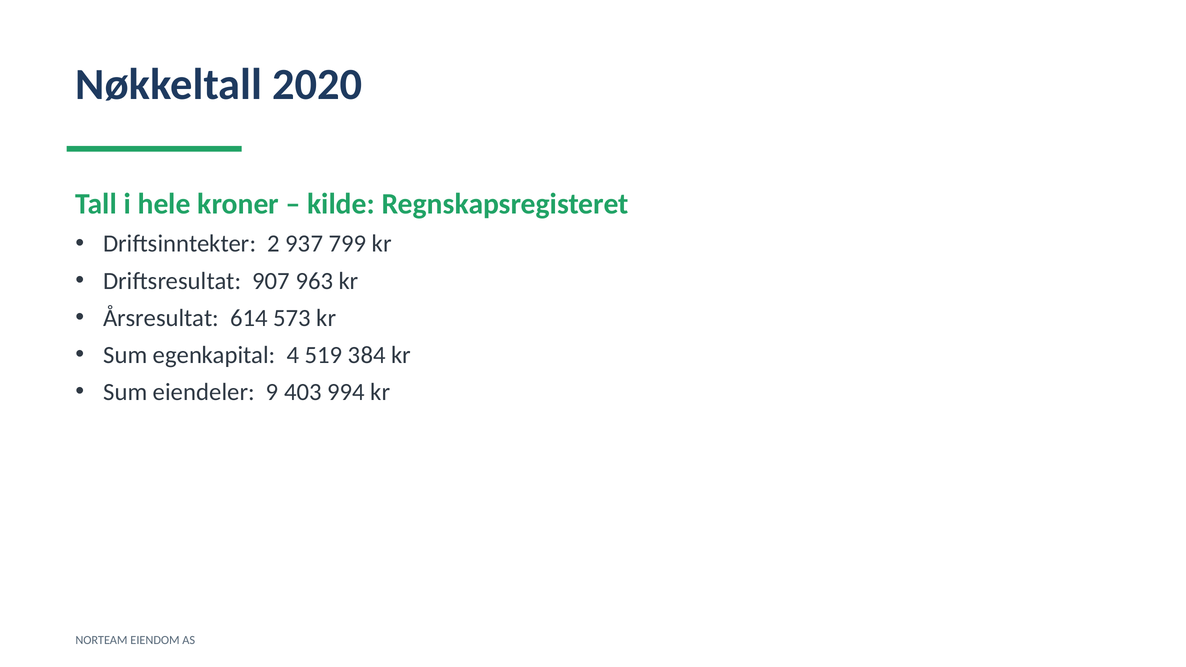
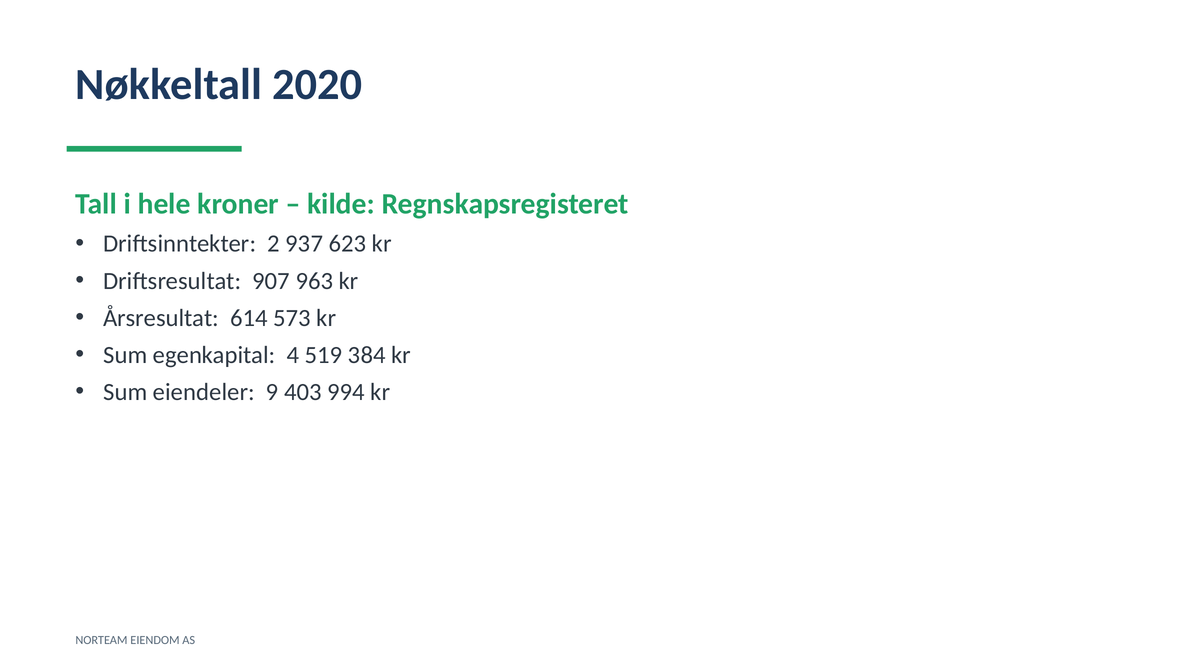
799: 799 -> 623
